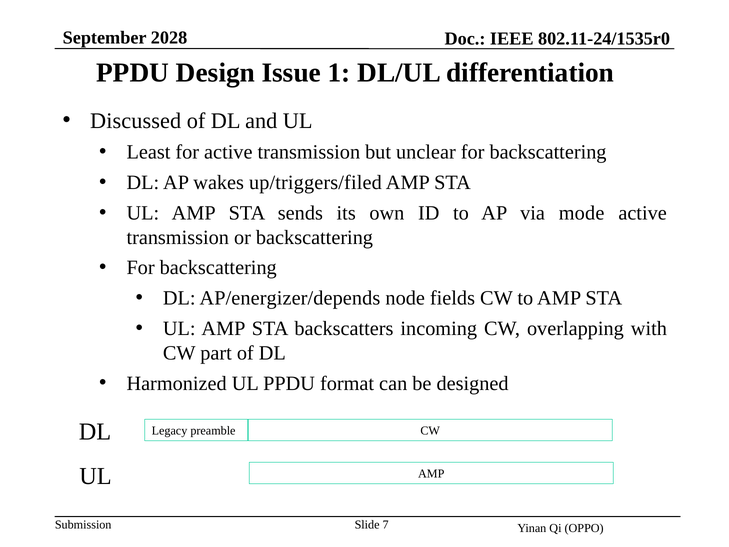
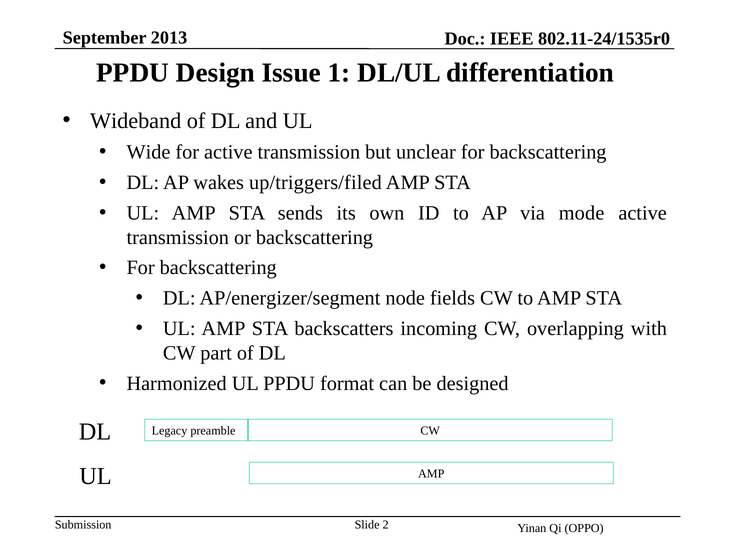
2028: 2028 -> 2013
Discussed: Discussed -> Wideband
Least: Least -> Wide
AP/energizer/depends: AP/energizer/depends -> AP/energizer/segment
7: 7 -> 2
